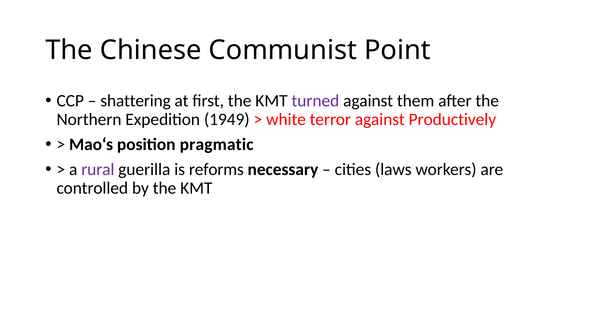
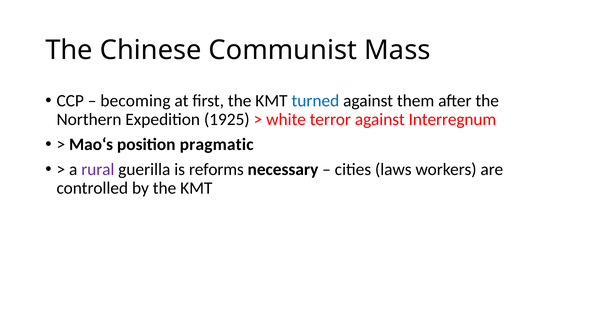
Point: Point -> Mass
shattering: shattering -> becoming
turned colour: purple -> blue
1949: 1949 -> 1925
Productively: Productively -> Interregnum
